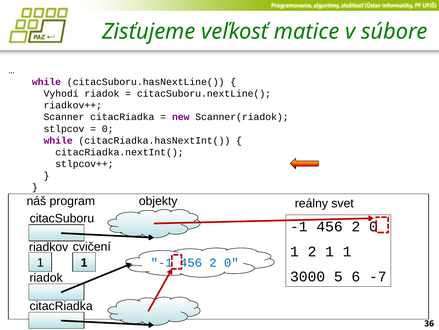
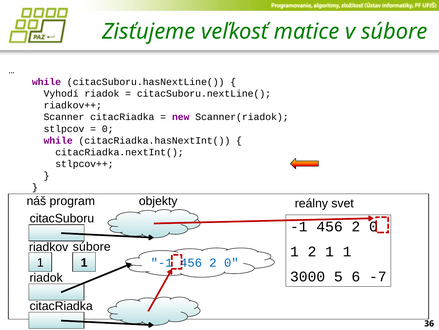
cvičení at (92, 246): cvičení -> súbore
